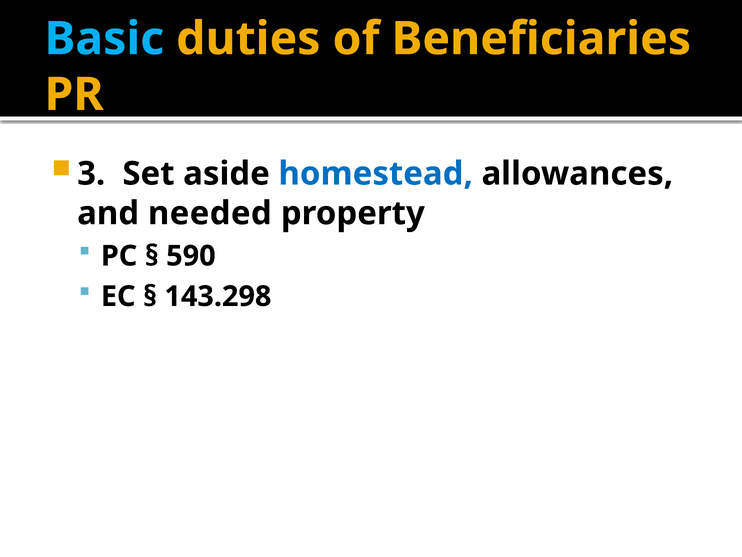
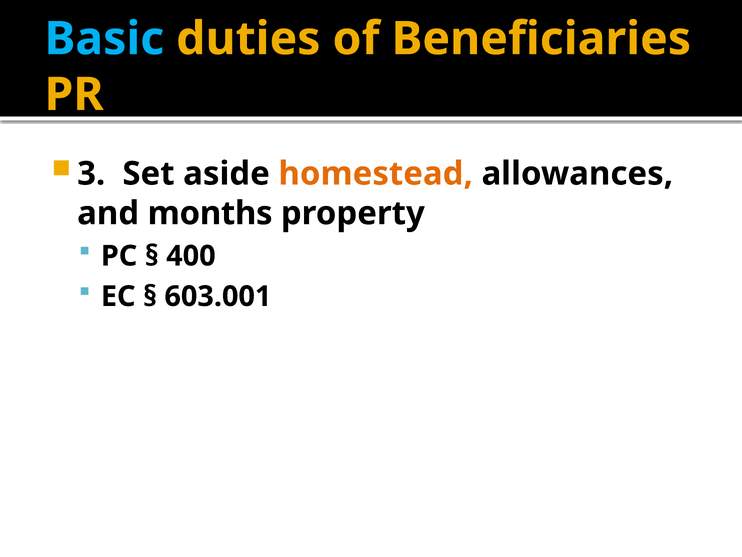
homestead colour: blue -> orange
needed: needed -> months
590: 590 -> 400
143.298: 143.298 -> 603.001
